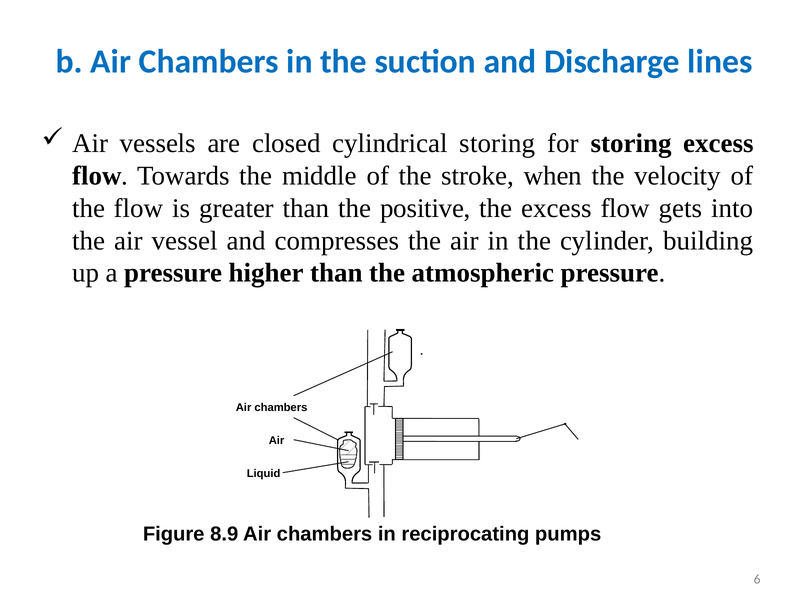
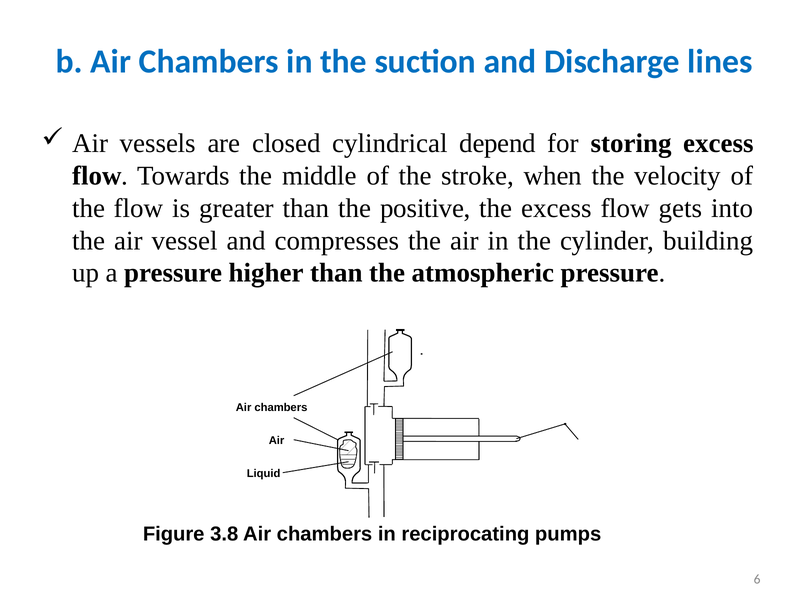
cylindrical storing: storing -> depend
8.9: 8.9 -> 3.8
